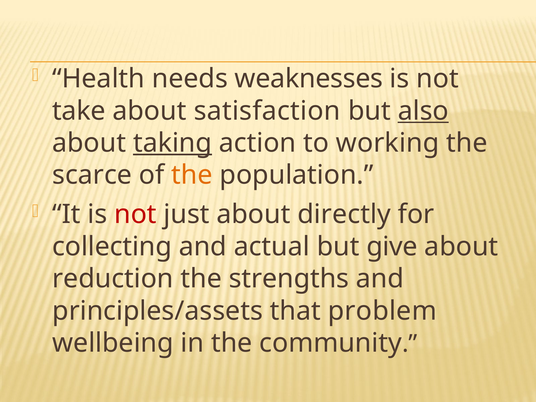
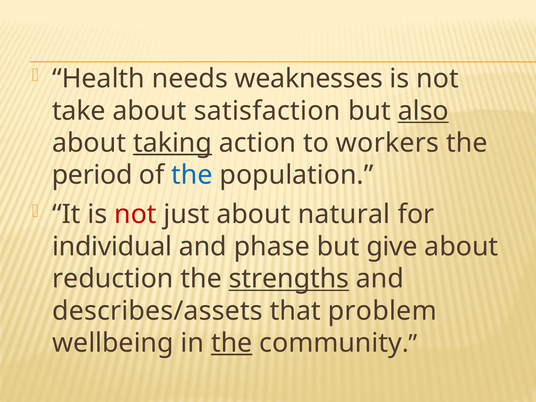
working: working -> workers
scarce: scarce -> period
the at (192, 175) colour: orange -> blue
directly: directly -> natural
collecting: collecting -> individual
actual: actual -> phase
strengths underline: none -> present
principles/assets: principles/assets -> describes/assets
the at (232, 343) underline: none -> present
